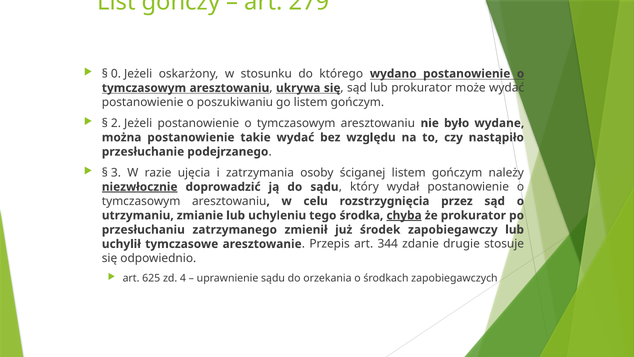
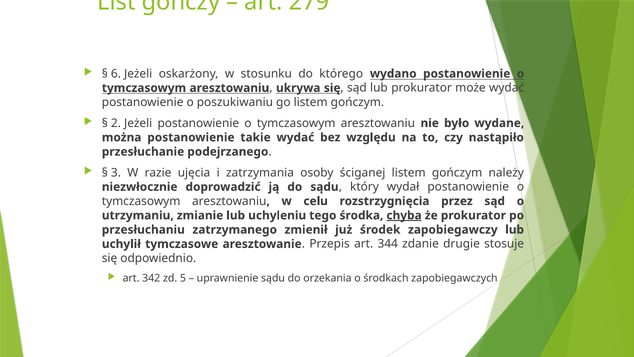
0: 0 -> 6
niezwłocznie underline: present -> none
625: 625 -> 342
4: 4 -> 5
